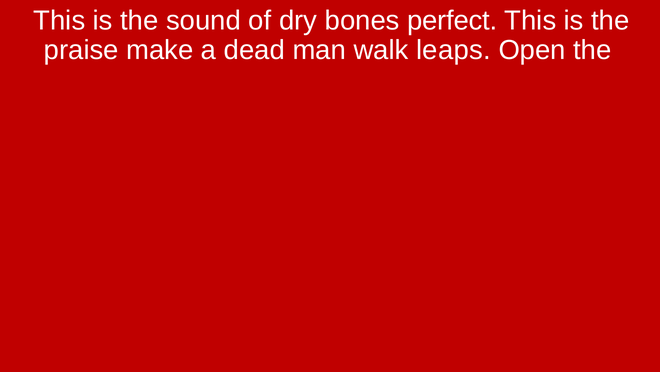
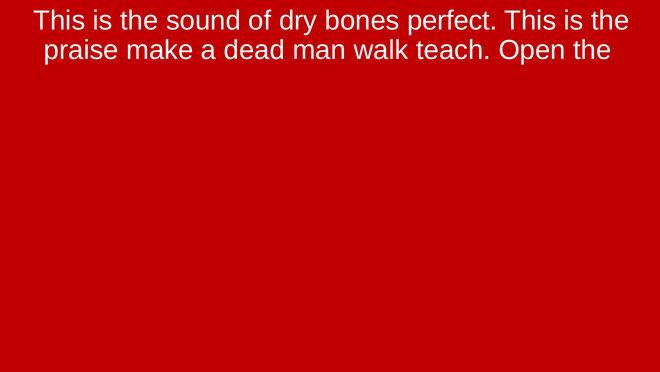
leaps: leaps -> teach
